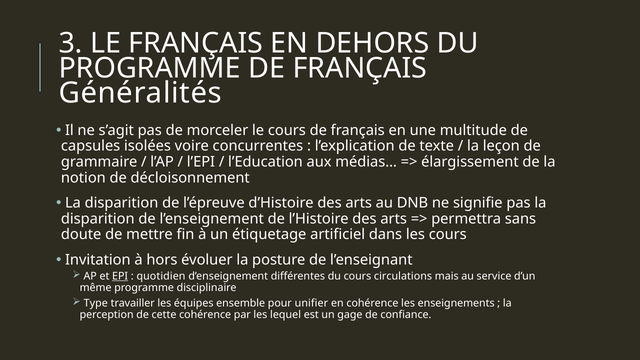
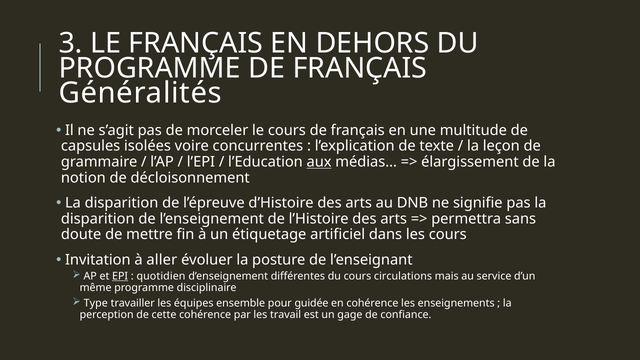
aux underline: none -> present
hors: hors -> aller
unifier: unifier -> guidée
lequel: lequel -> travail
